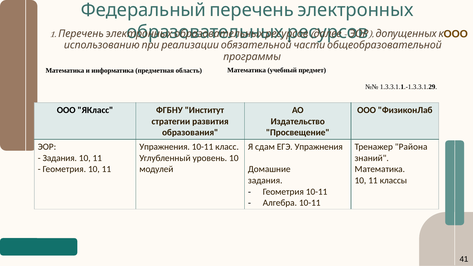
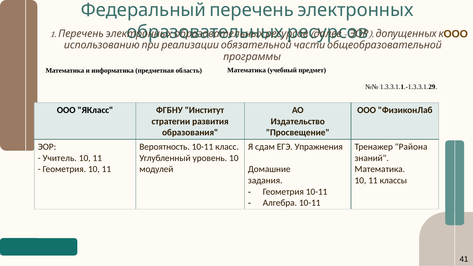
Упражнения at (165, 147): Упражнения -> Вероятность
Задания at (60, 158): Задания -> Учитель
